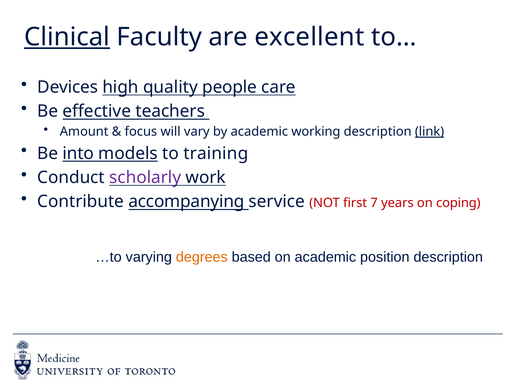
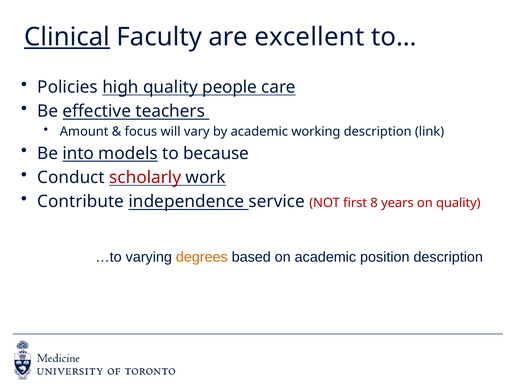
Devices: Devices -> Policies
link underline: present -> none
training: training -> because
scholarly colour: purple -> red
accompanying: accompanying -> independence
7: 7 -> 8
on coping: coping -> quality
